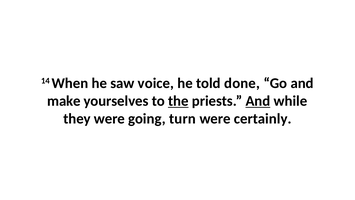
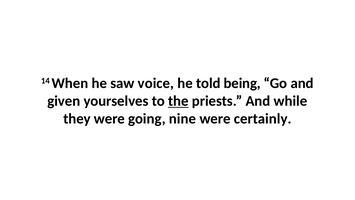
done: done -> being
make: make -> given
And at (258, 101) underline: present -> none
turn: turn -> nine
